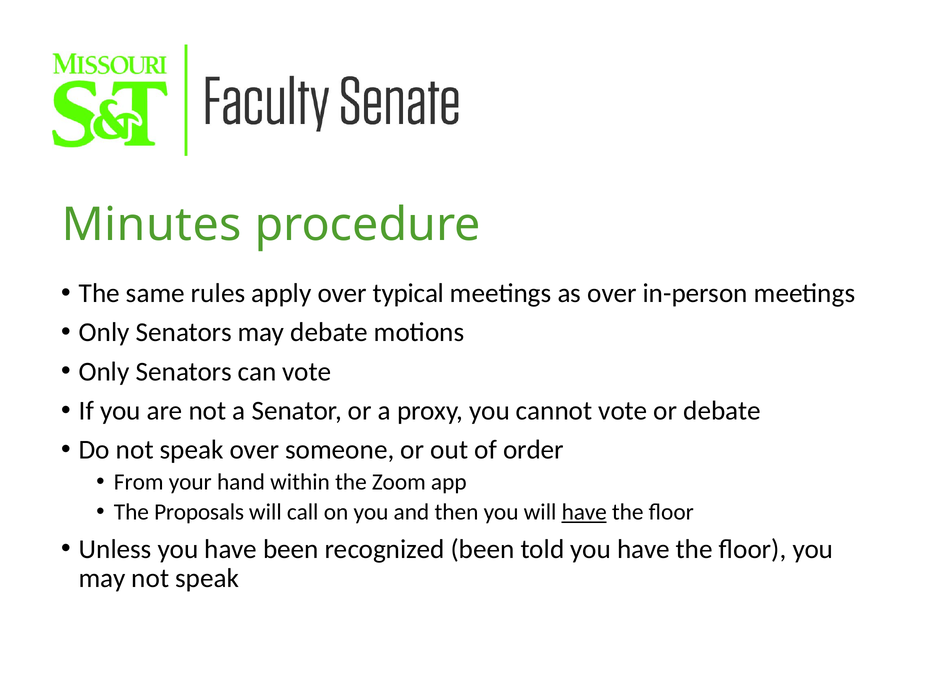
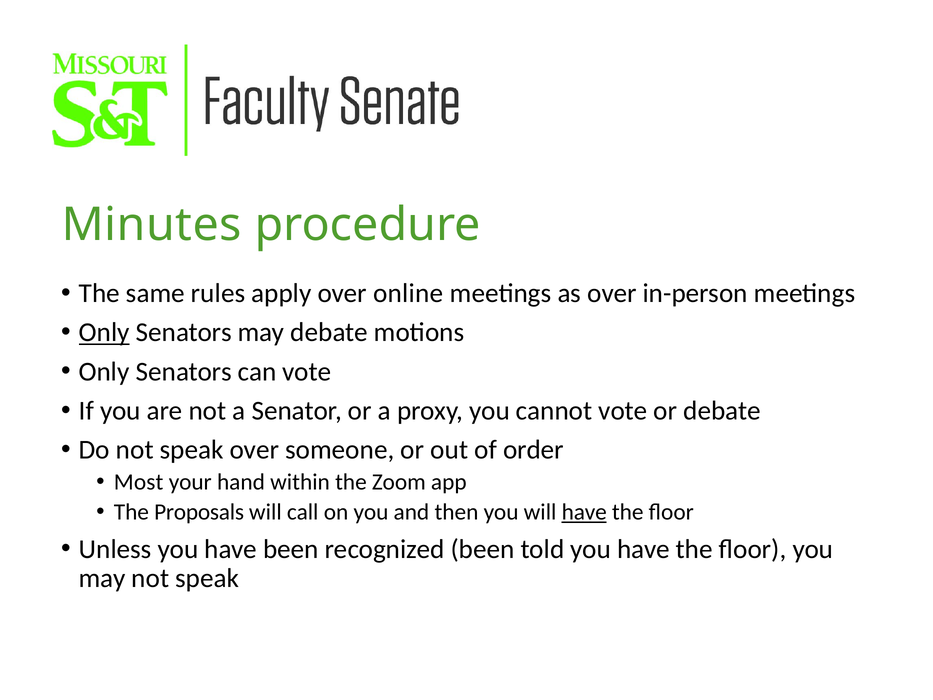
typical: typical -> online
Only at (104, 332) underline: none -> present
From: From -> Most
